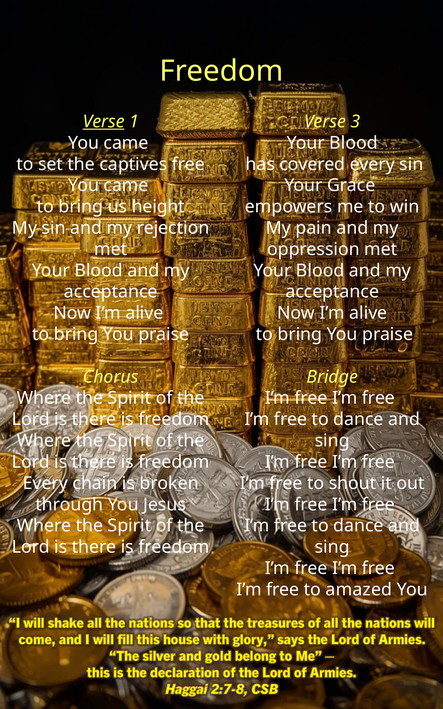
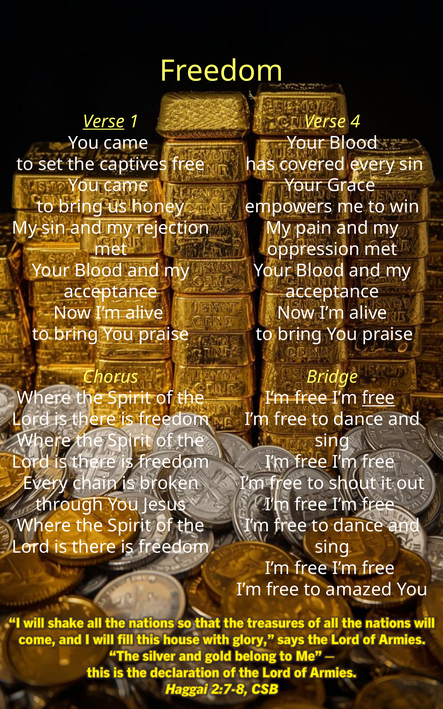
3: 3 -> 4
height: height -> honey
free at (378, 398) underline: none -> present
